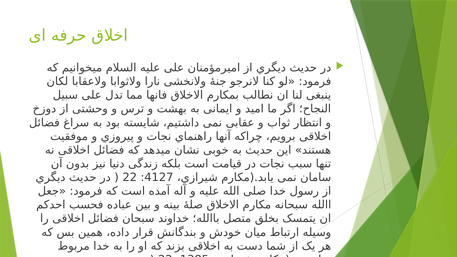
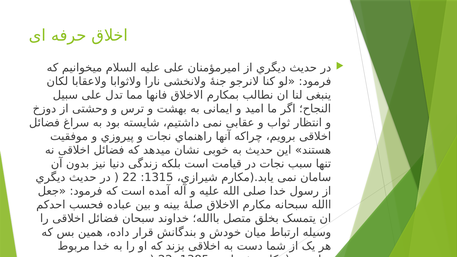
4127: 4127 -> 1315
